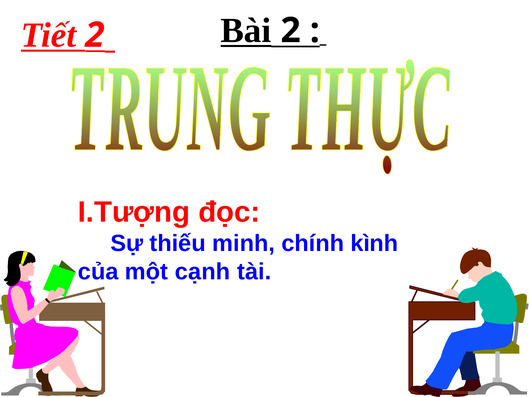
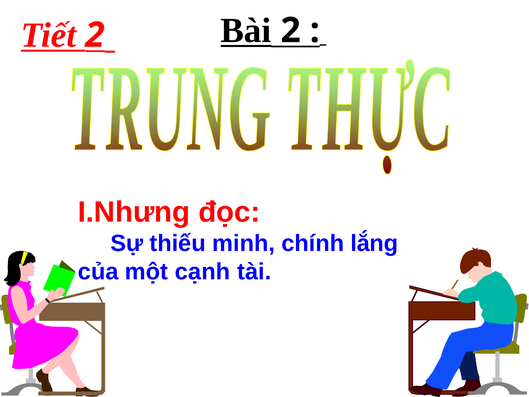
I.Tượng: I.Tượng -> I.Nhưng
kình: kình -> lắng
